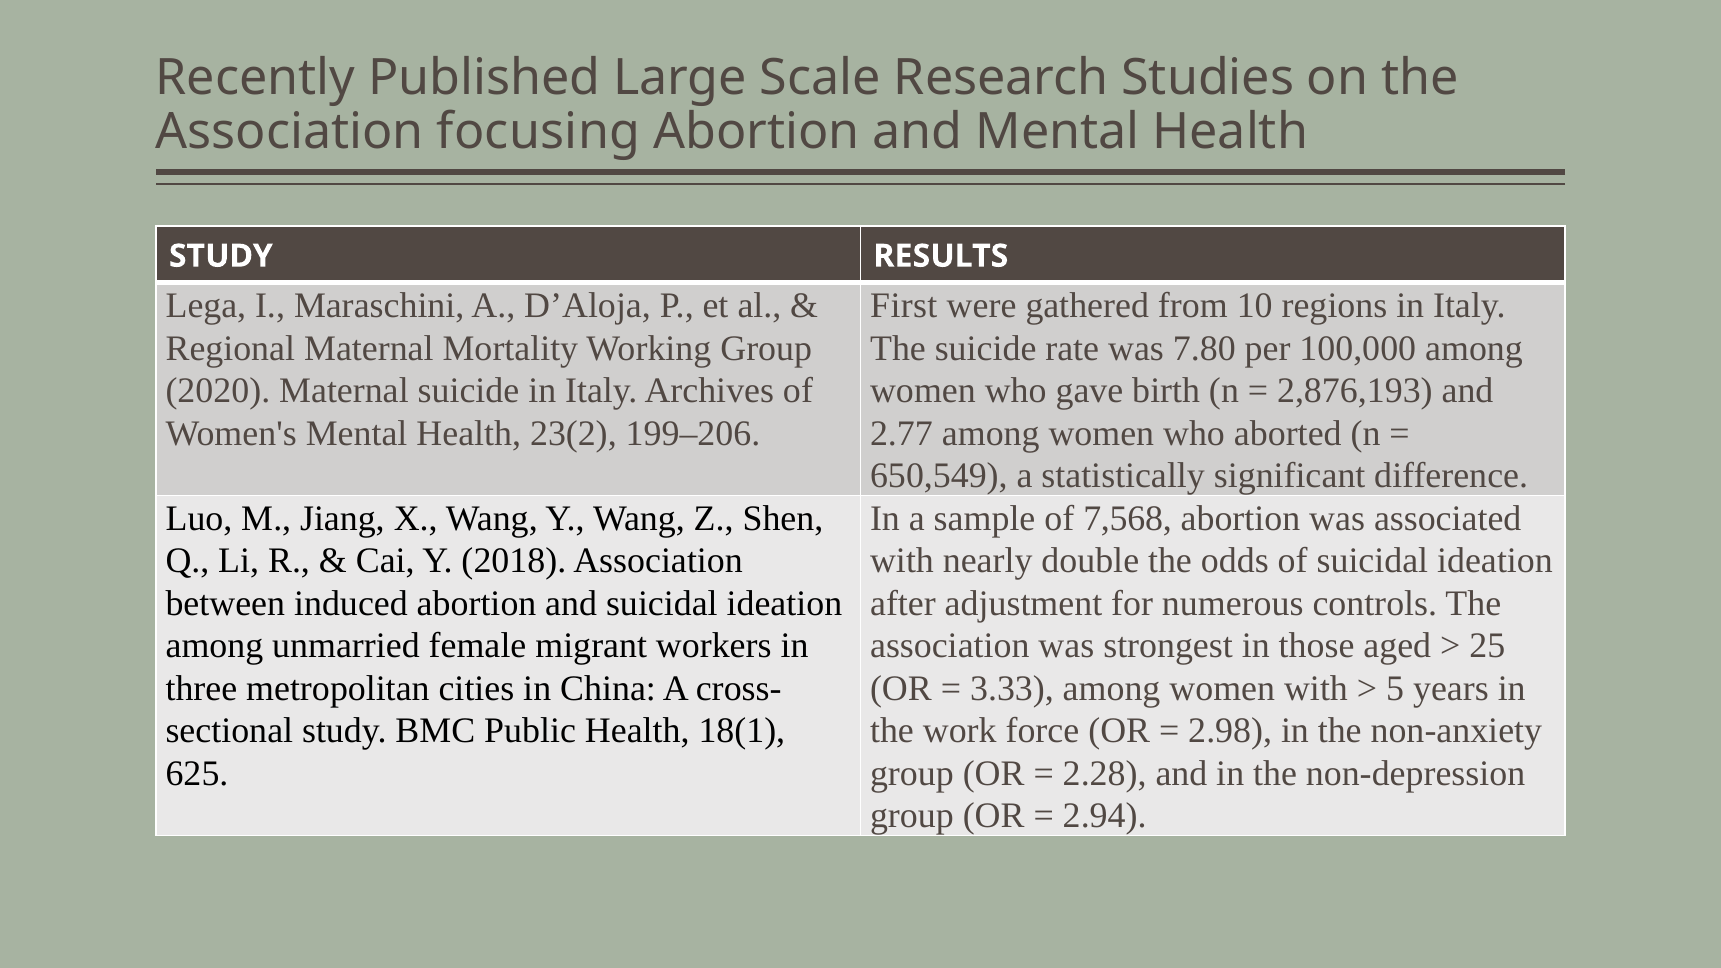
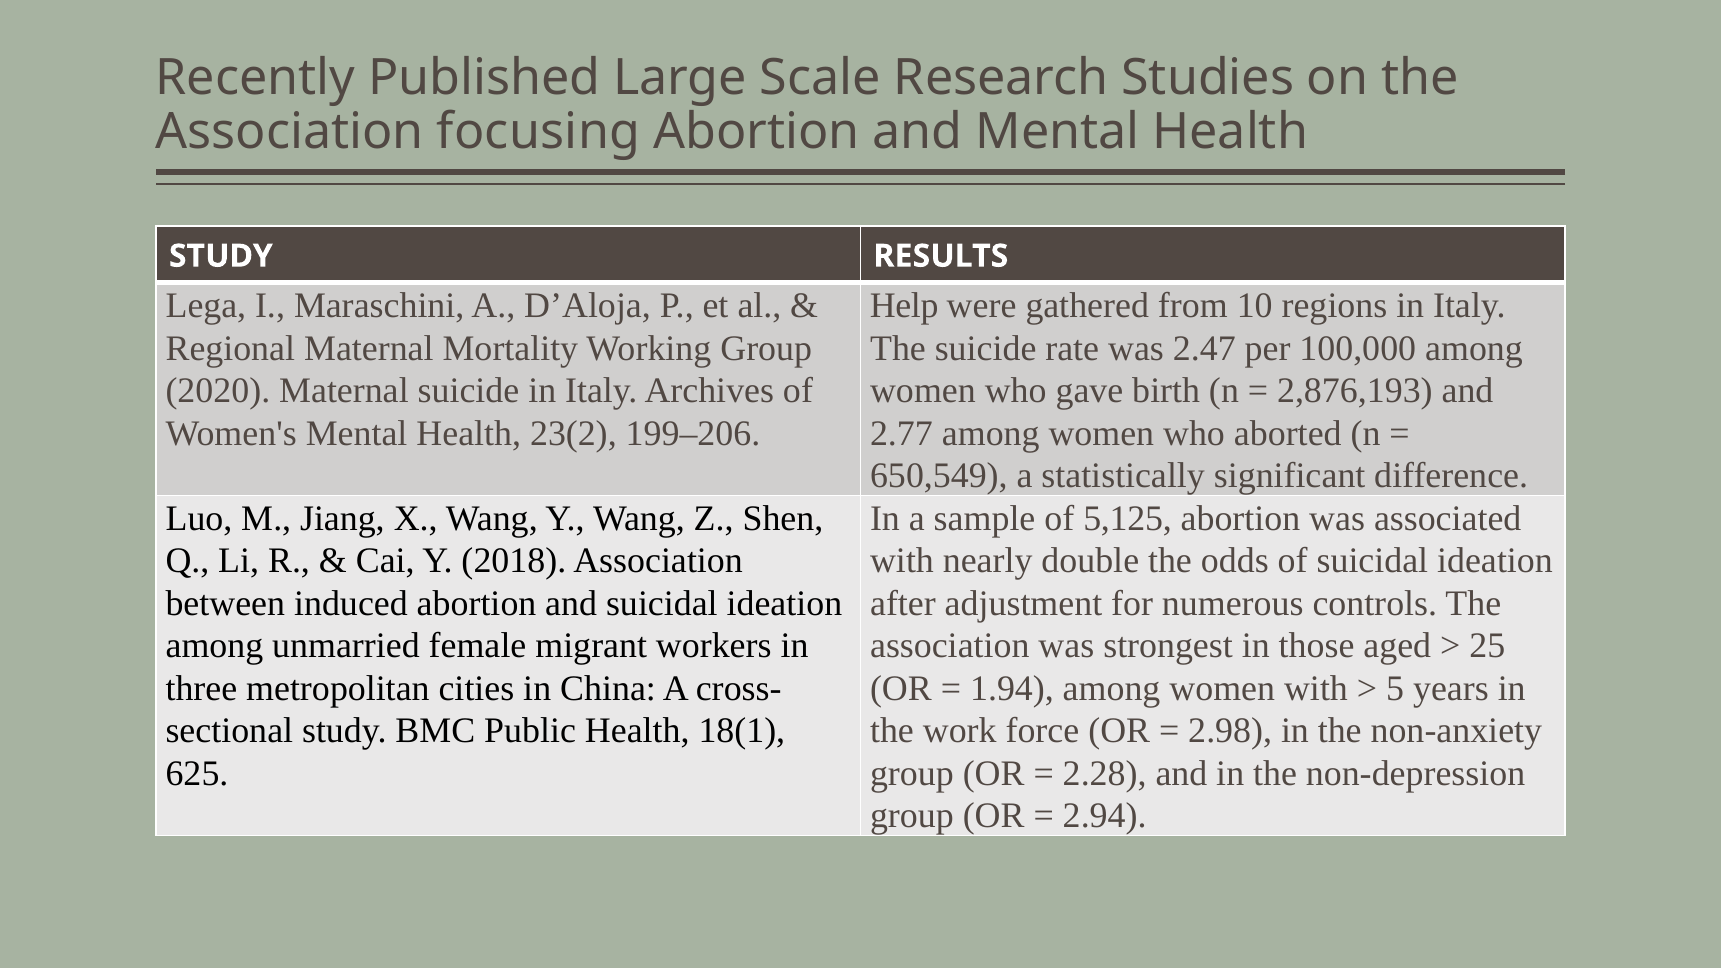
First: First -> Help
7.80: 7.80 -> 2.47
7,568: 7,568 -> 5,125
3.33: 3.33 -> 1.94
